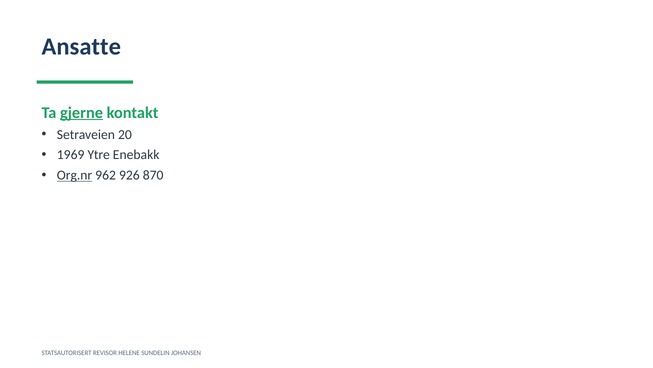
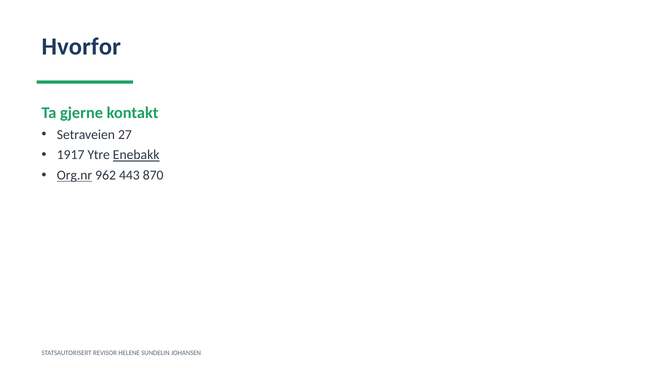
Ansatte: Ansatte -> Hvorfor
gjerne underline: present -> none
20: 20 -> 27
1969: 1969 -> 1917
Enebakk underline: none -> present
926: 926 -> 443
